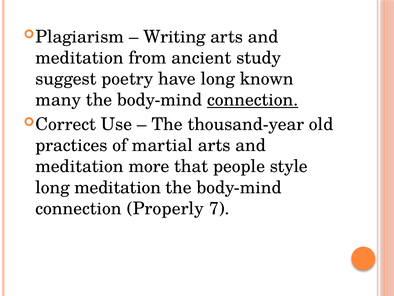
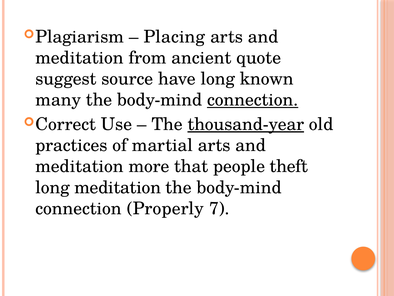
Writing: Writing -> Placing
study: study -> quote
poetry: poetry -> source
thousand-year underline: none -> present
style: style -> theft
